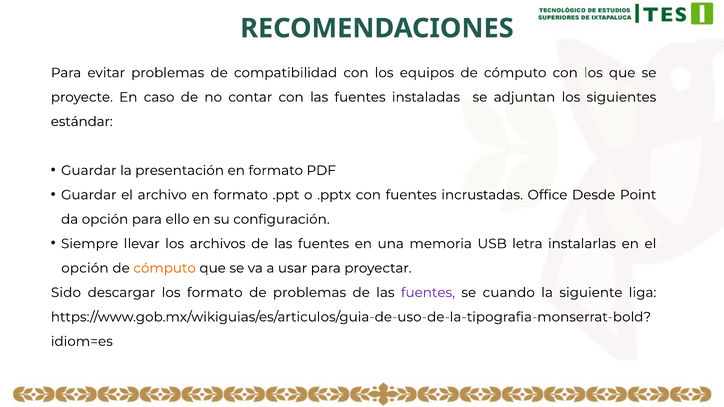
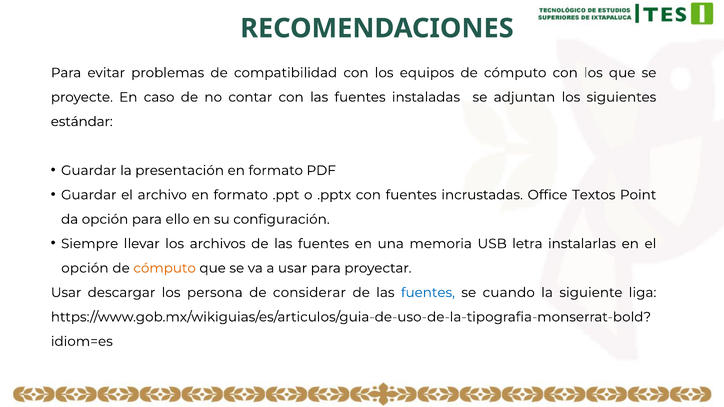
Desde: Desde -> Textos
Sido at (66, 293): Sido -> Usar
los formato: formato -> persona
de problemas: problemas -> considerar
fuentes at (428, 293) colour: purple -> blue
